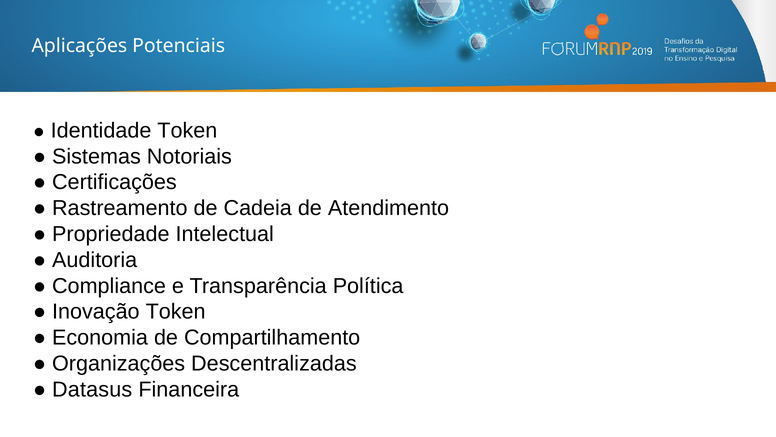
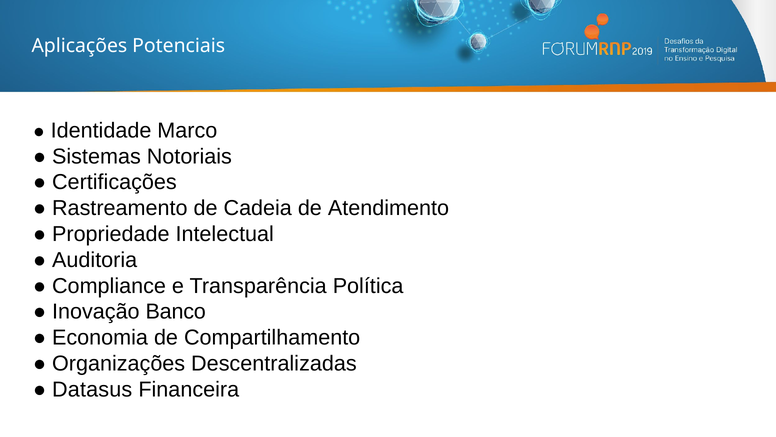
Identidade Token: Token -> Marco
Inovação Token: Token -> Banco
